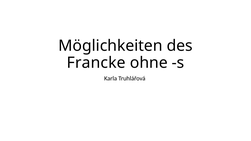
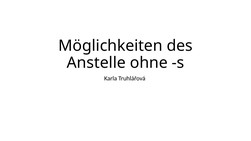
Francke: Francke -> Anstelle
